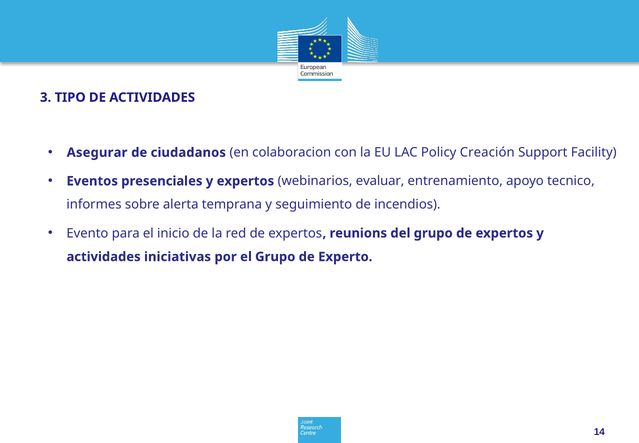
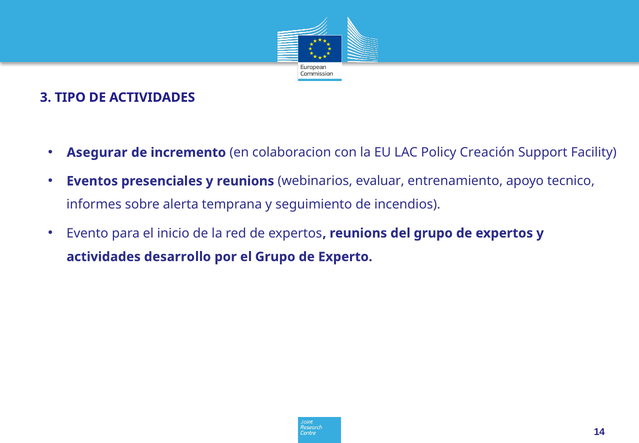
ciudadanos: ciudadanos -> incremento
y expertos: expertos -> reunions
iniciativas: iniciativas -> desarrollo
